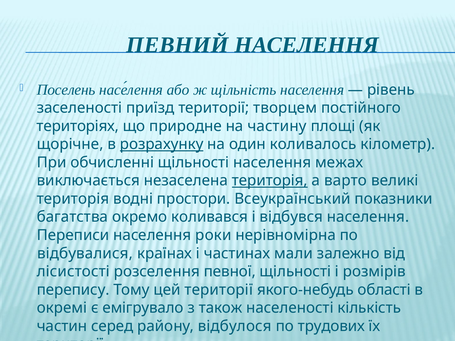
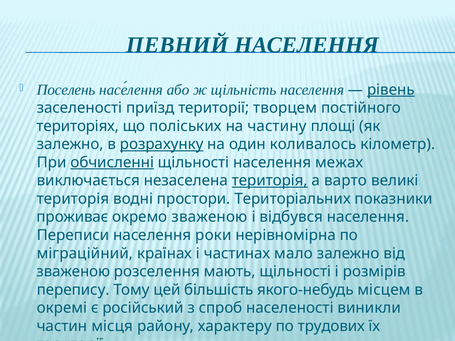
рівень underline: none -> present
природне: природне -> поліських
щорічне at (70, 144): щорічне -> залежно
обчисленні underline: none -> present
Всеукраїнський: Всеукраїнський -> Територіальних
багатства: багатства -> проживає
окремо коливався: коливався -> зваженою
відбувалися: відбувалися -> міграційний
мали: мали -> мало
лісистості at (73, 272): лісистості -> зваженою
певної: певної -> мають
цей території: території -> більшість
області: області -> місцем
емігрувало: емігрувало -> російський
також: також -> спроб
кількість: кількість -> виникли
серед: серед -> місця
відбулося: відбулося -> характеру
